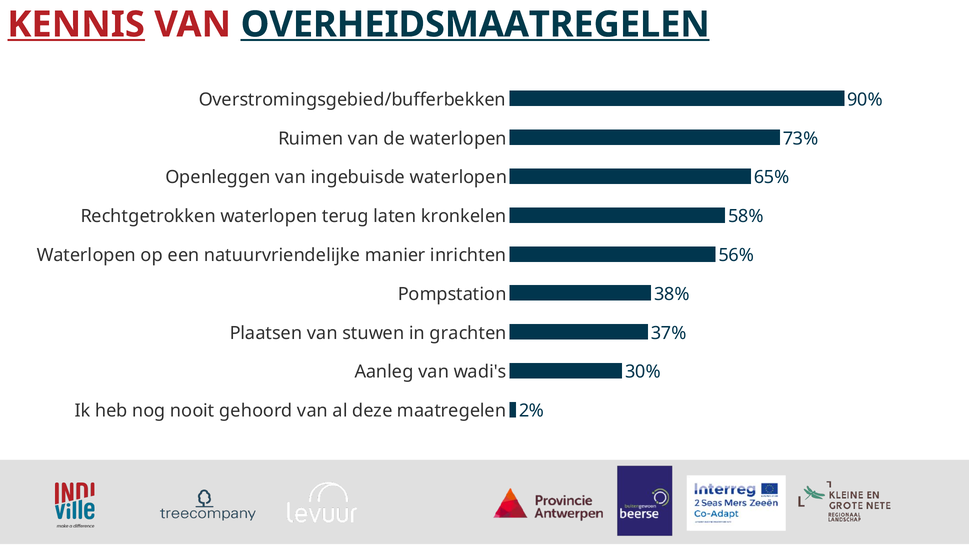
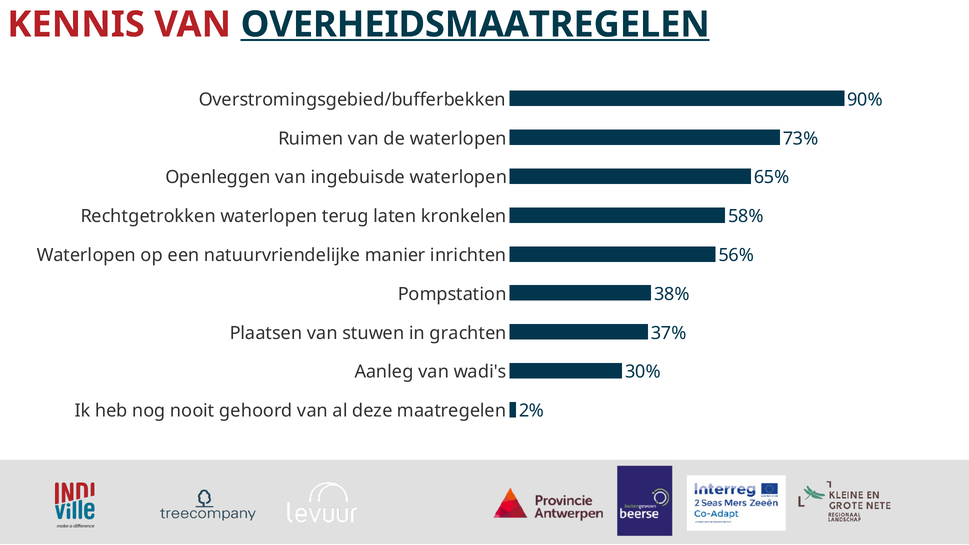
KENNIS underline: present -> none
